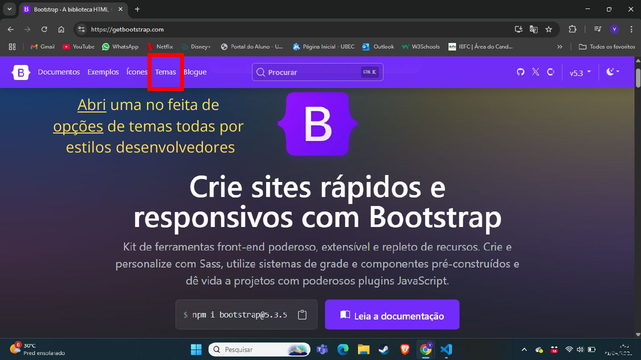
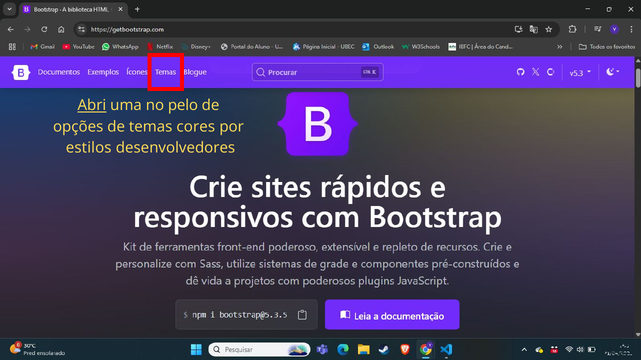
feita: feita -> pelo
opções underline: present -> none
todas: todas -> cores
